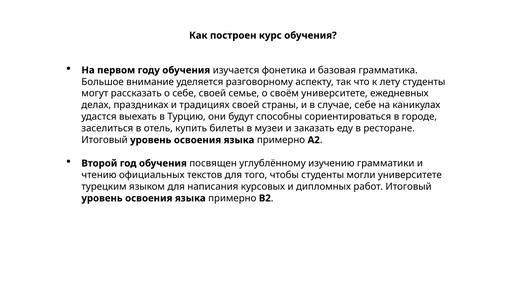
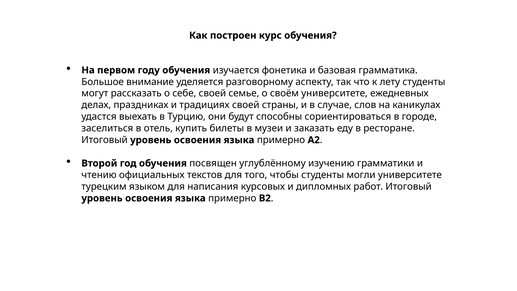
случае себе: себе -> слов
